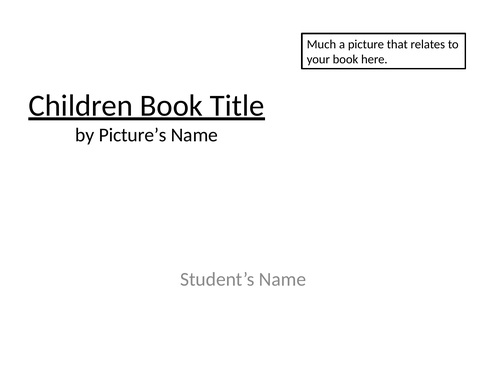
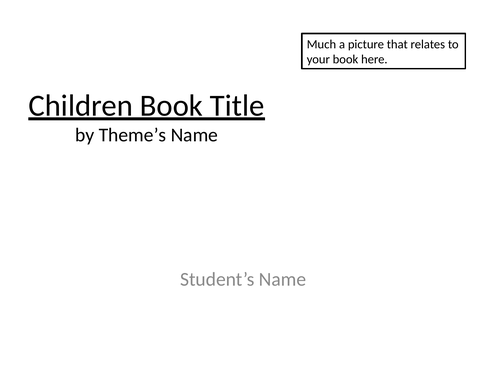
Picture’s: Picture’s -> Theme’s
